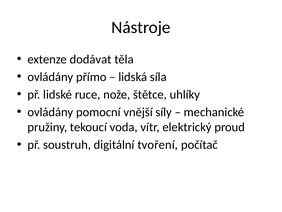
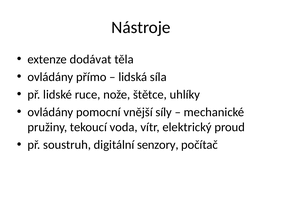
tvoření: tvoření -> senzory
